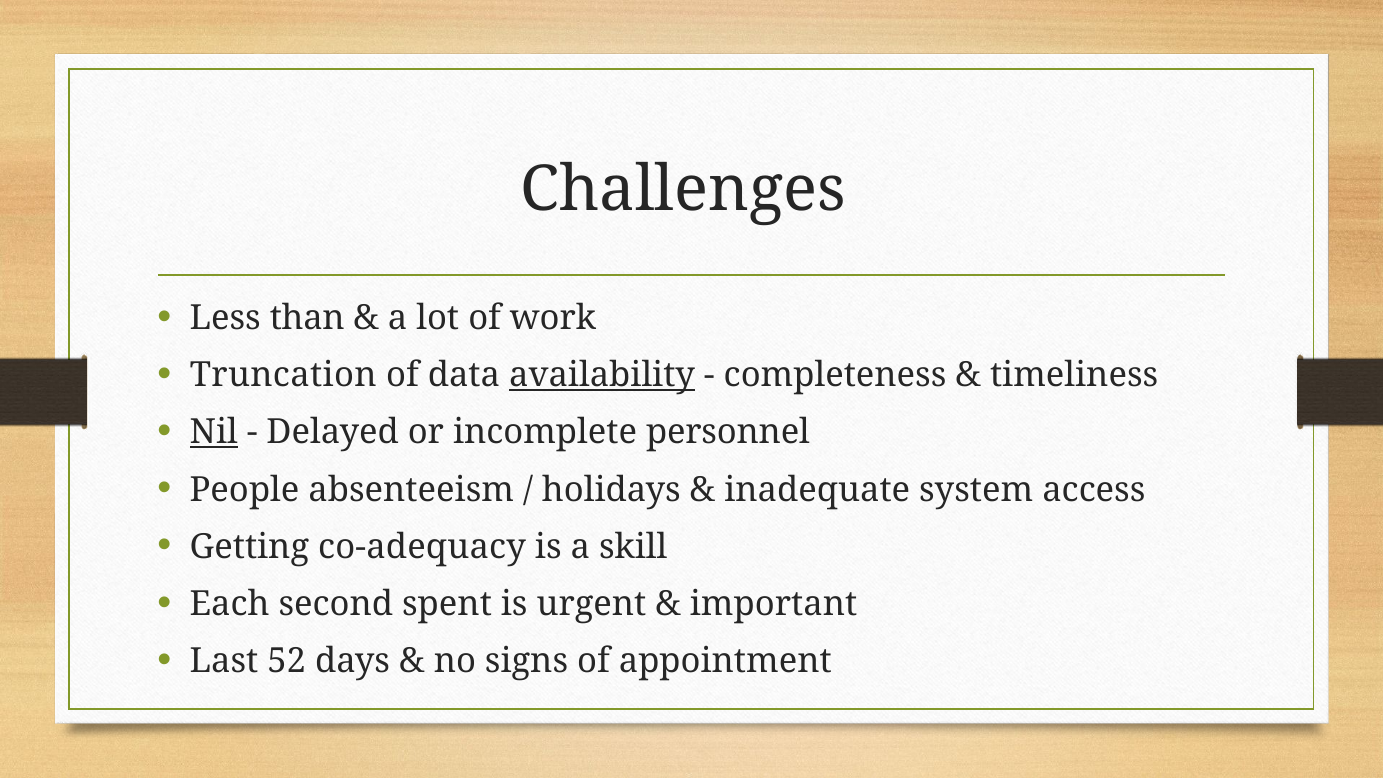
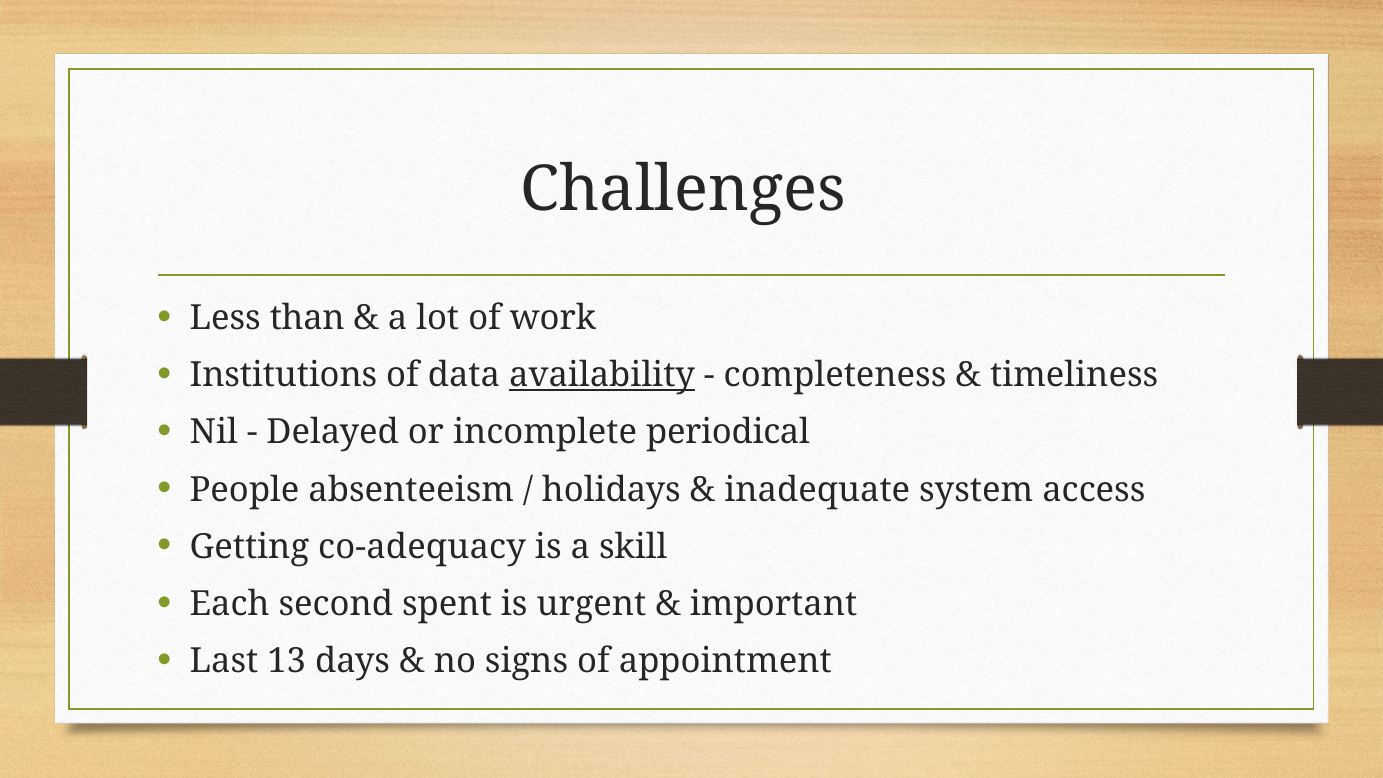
Truncation: Truncation -> Institutions
Nil underline: present -> none
personnel: personnel -> periodical
52: 52 -> 13
